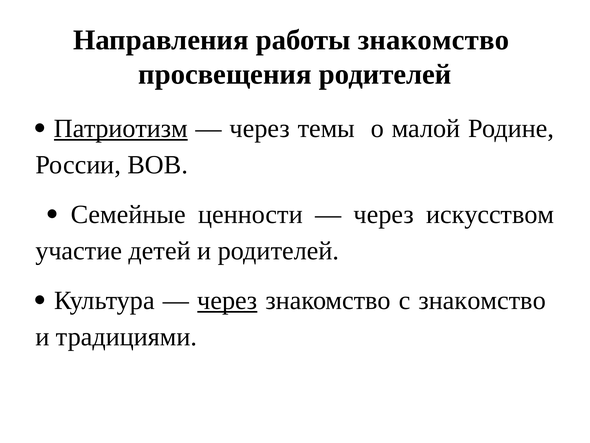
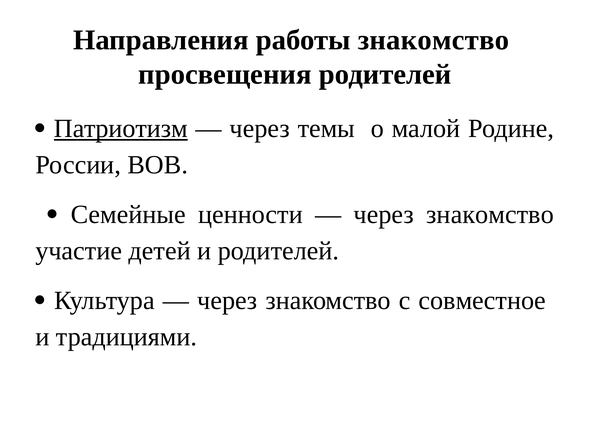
искусством at (490, 214): искусством -> знакомство
через at (227, 300) underline: present -> none
с знакомство: знакомство -> совместное
